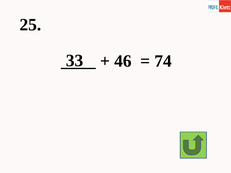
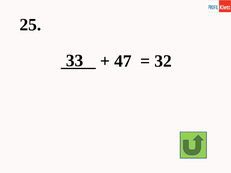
46: 46 -> 47
74: 74 -> 32
